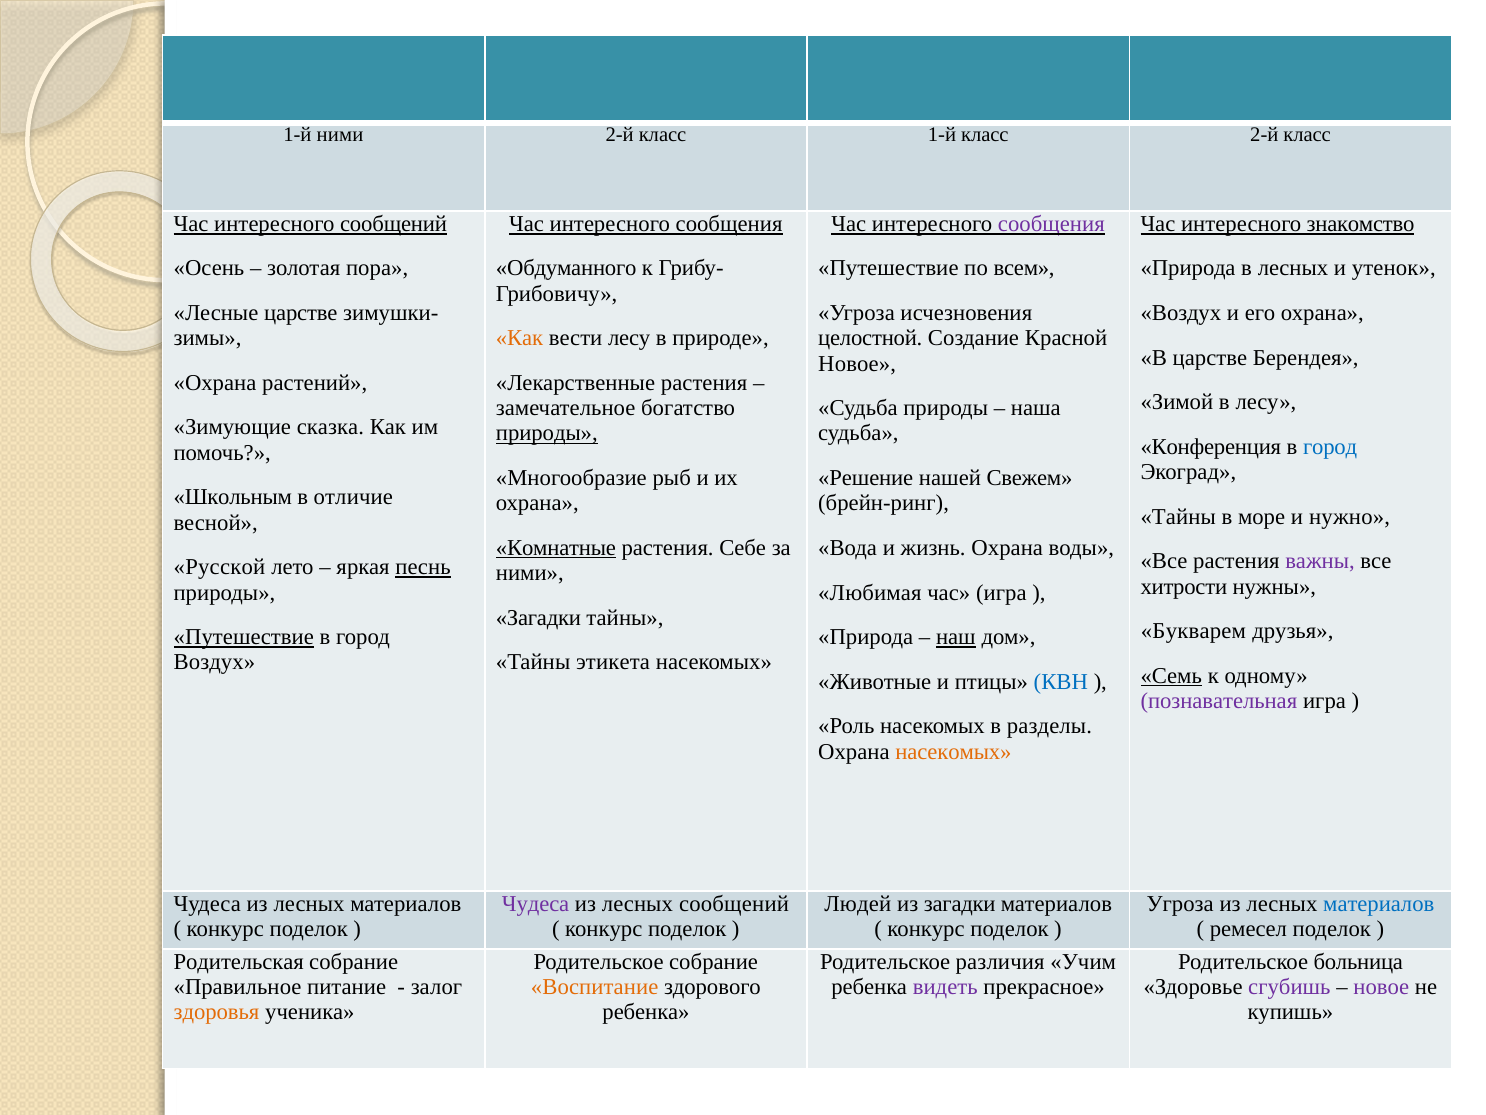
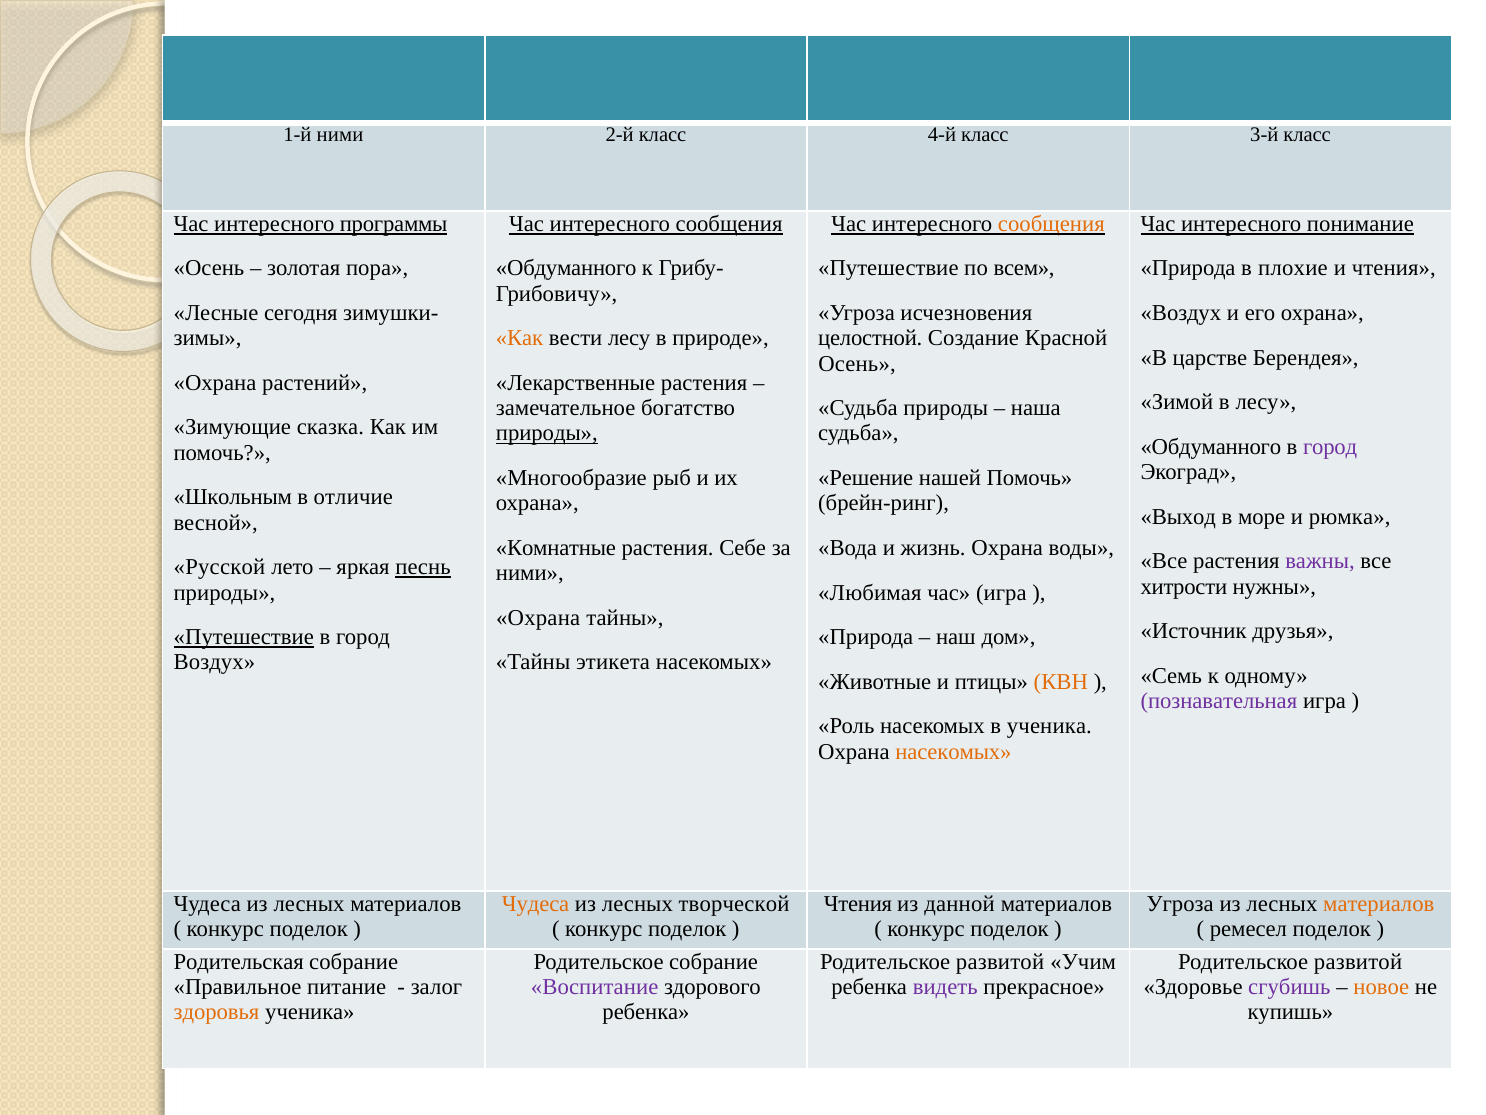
класс 1-й: 1-й -> 4-й
класс 2-й: 2-й -> 3-й
интересного сообщений: сообщений -> программы
сообщения at (1051, 224) colour: purple -> orange
знакомство: знакомство -> понимание
в лесных: лесных -> плохие
и утенок: утенок -> чтения
Лесные царстве: царстве -> сегодня
Новое at (857, 363): Новое -> Осень
Конференция at (1211, 447): Конференция -> Обдуманного
город at (1330, 447) colour: blue -> purple
нашей Свежем: Свежем -> Помочь
Тайны at (1178, 516): Тайны -> Выход
нужно: нужно -> рюмка
Комнатные underline: present -> none
Загадки at (538, 618): Загадки -> Охрана
Букварем: Букварем -> Источник
наш underline: present -> none
Семь underline: present -> none
КВН colour: blue -> orange
в разделы: разделы -> ученика
Чудеса at (536, 903) colour: purple -> orange
лесных сообщений: сообщений -> творческой
Людей at (858, 903): Людей -> Чтения
из загадки: загадки -> данной
материалов at (1379, 903) colour: blue -> orange
различия at (1000, 961): различия -> развитой
больница at (1358, 961): больница -> развитой
Воспитание colour: orange -> purple
новое at (1381, 987) colour: purple -> orange
